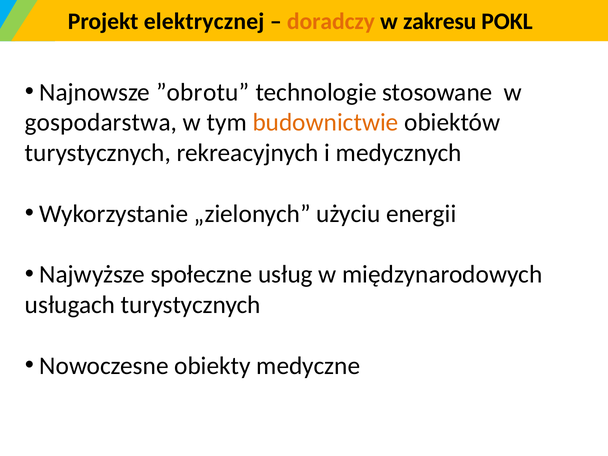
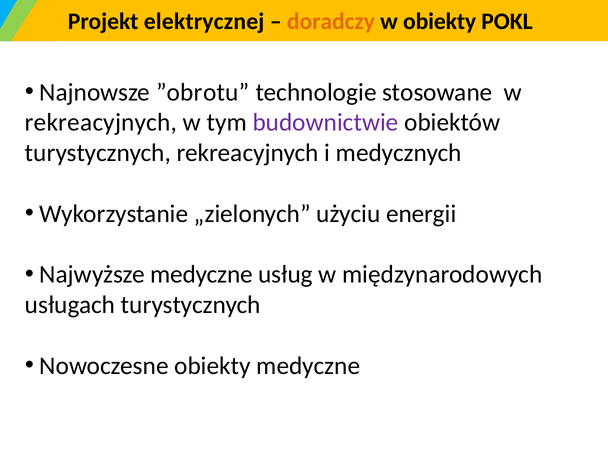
w zakresu: zakresu -> obiekty
gospodarstwa at (101, 123): gospodarstwa -> rekreacyjnych
budownictwie colour: orange -> purple
Najwyższe społeczne: społeczne -> medyczne
